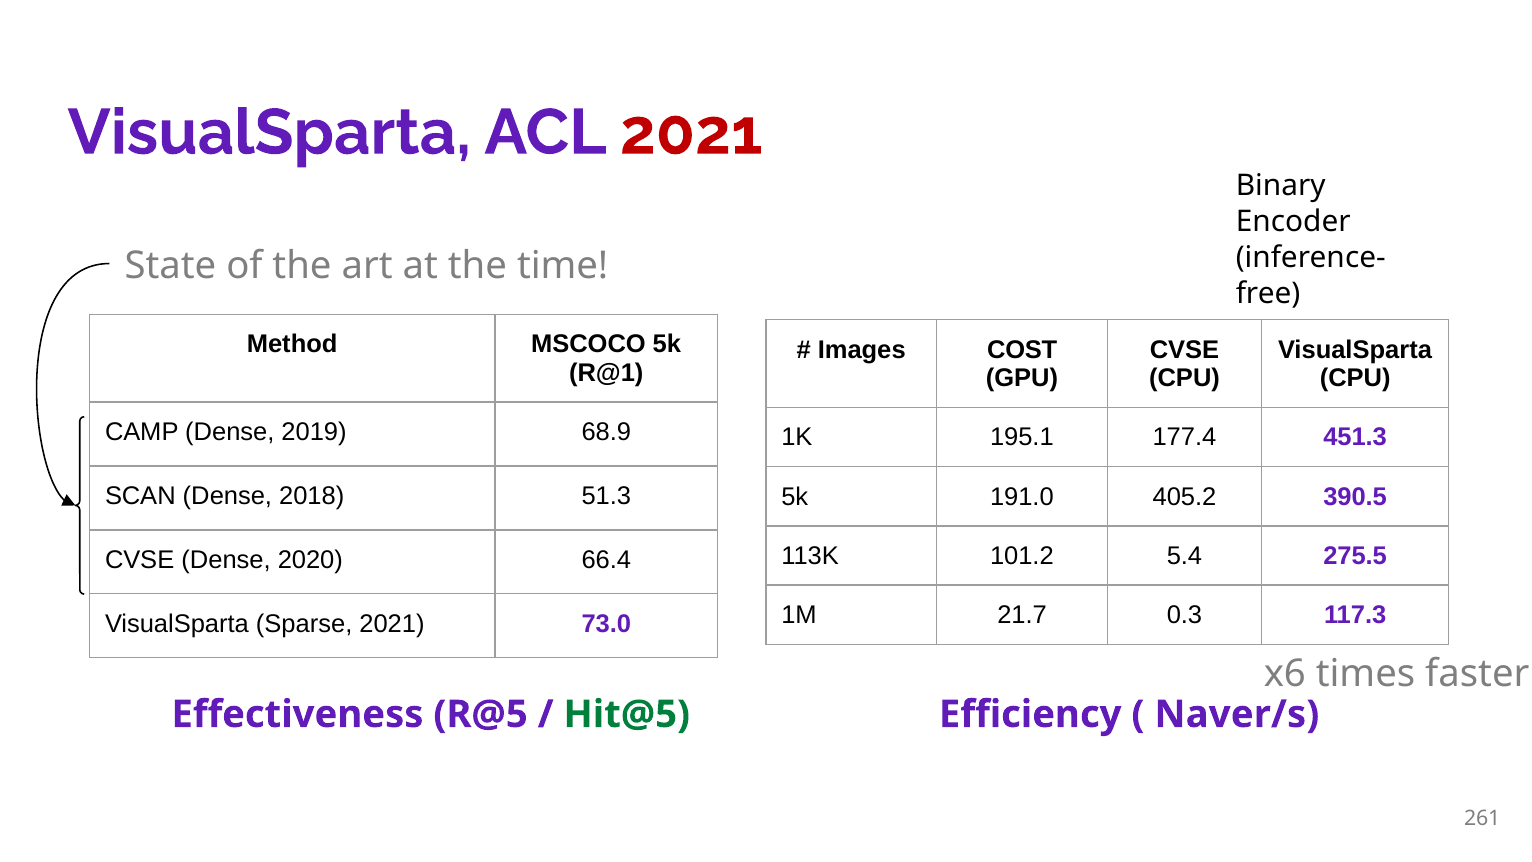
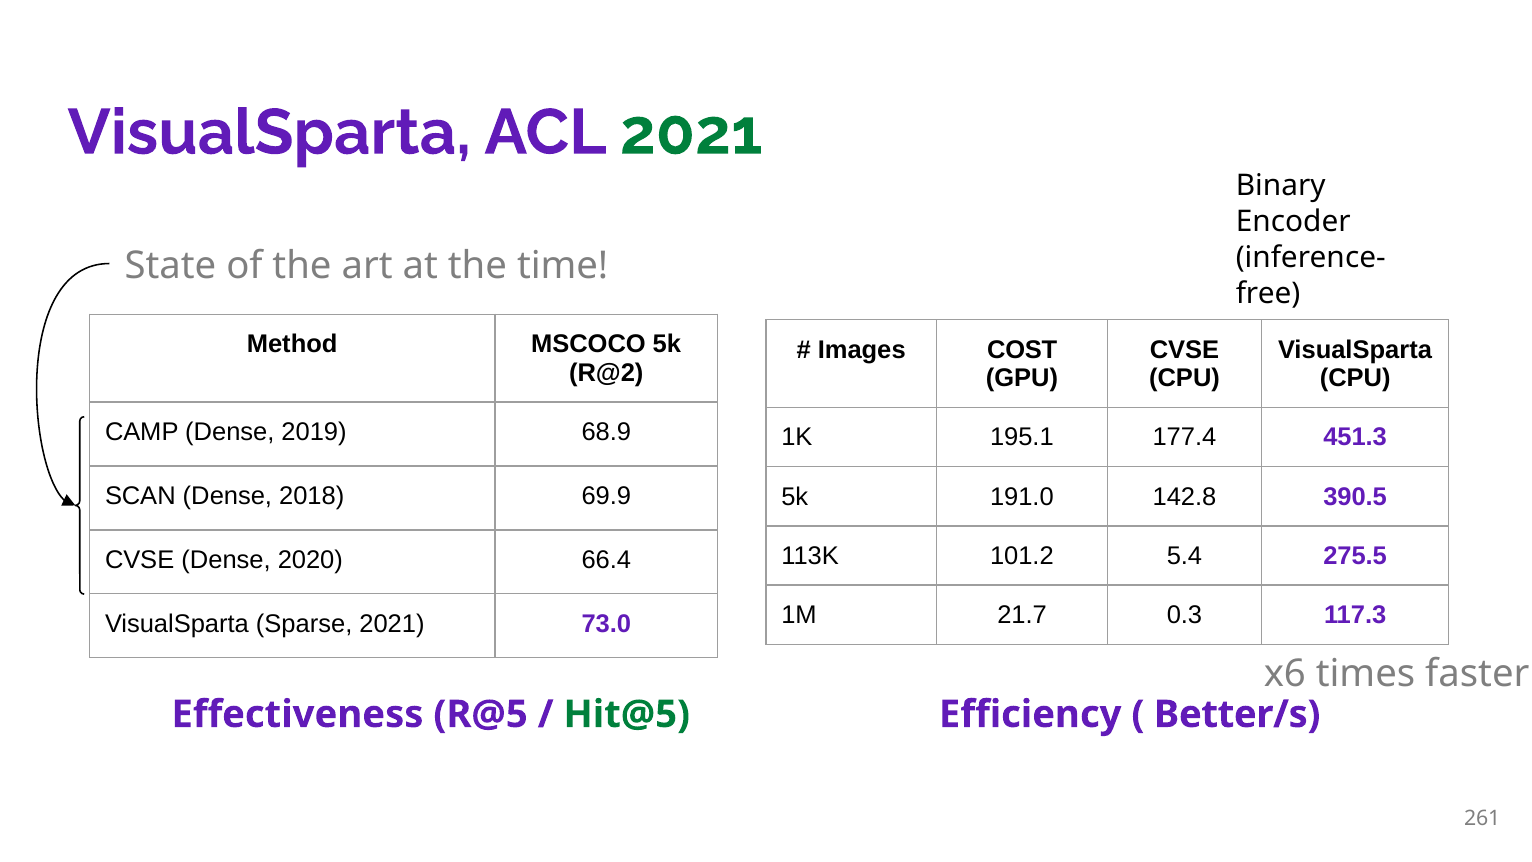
2021 at (691, 133) colour: red -> green
R@1: R@1 -> R@2
51.3: 51.3 -> 69.9
405.2: 405.2 -> 142.8
Naver/s: Naver/s -> Better/s
